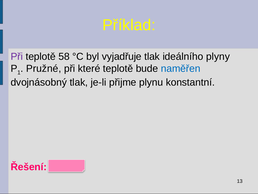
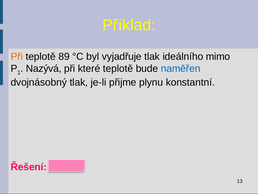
Při at (17, 56) colour: purple -> orange
58: 58 -> 89
plyny: plyny -> mimo
Pružné: Pružné -> Nazývá
